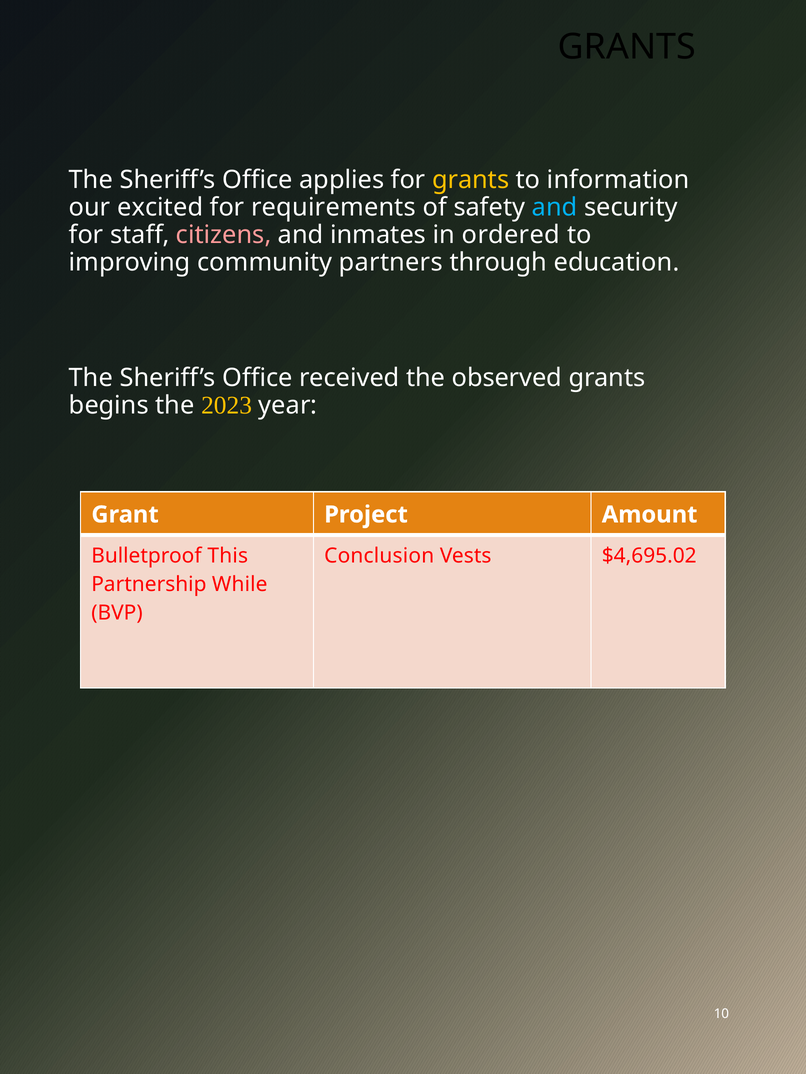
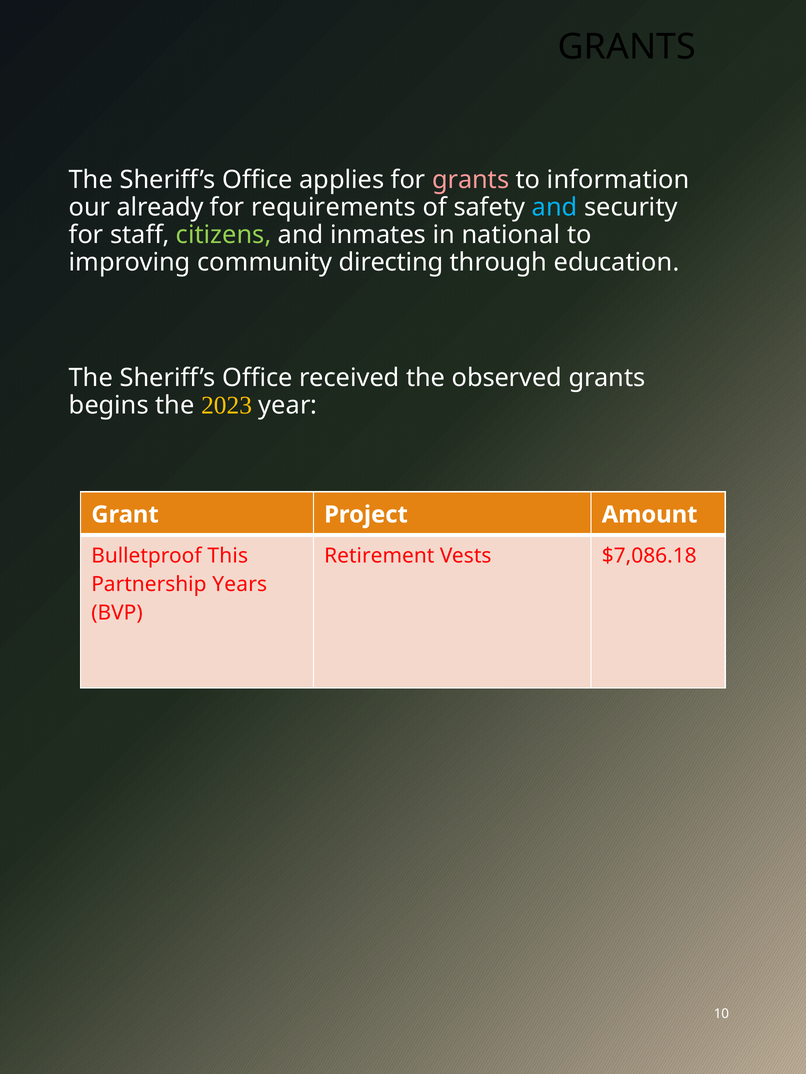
grants at (471, 180) colour: yellow -> pink
excited: excited -> already
citizens colour: pink -> light green
ordered: ordered -> national
partners: partners -> directing
Conclusion: Conclusion -> Retirement
$4,695.02: $4,695.02 -> $7,086.18
While: While -> Years
